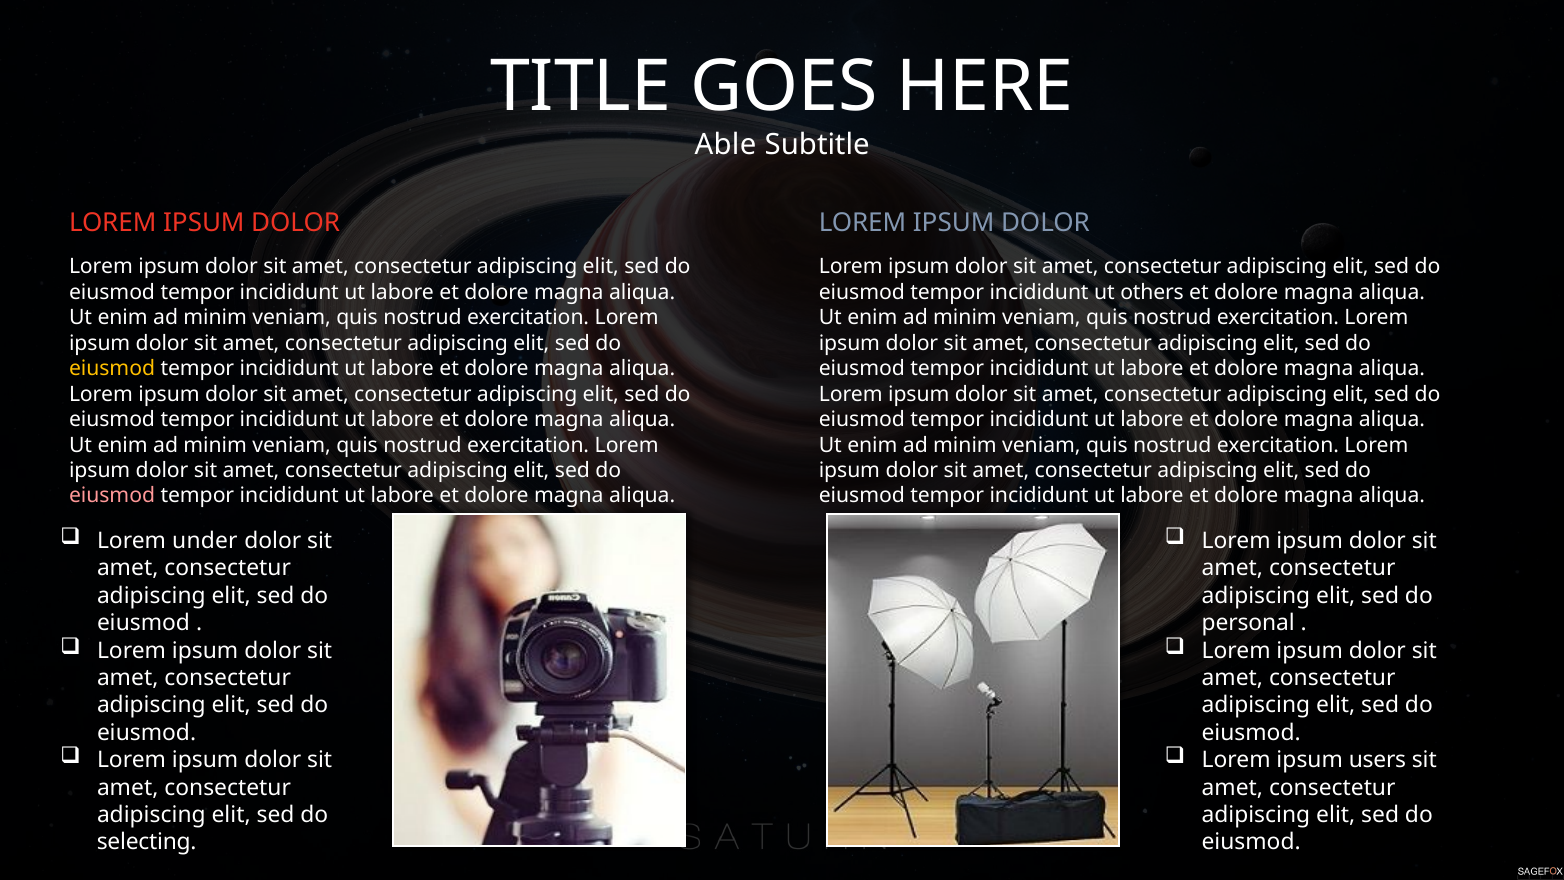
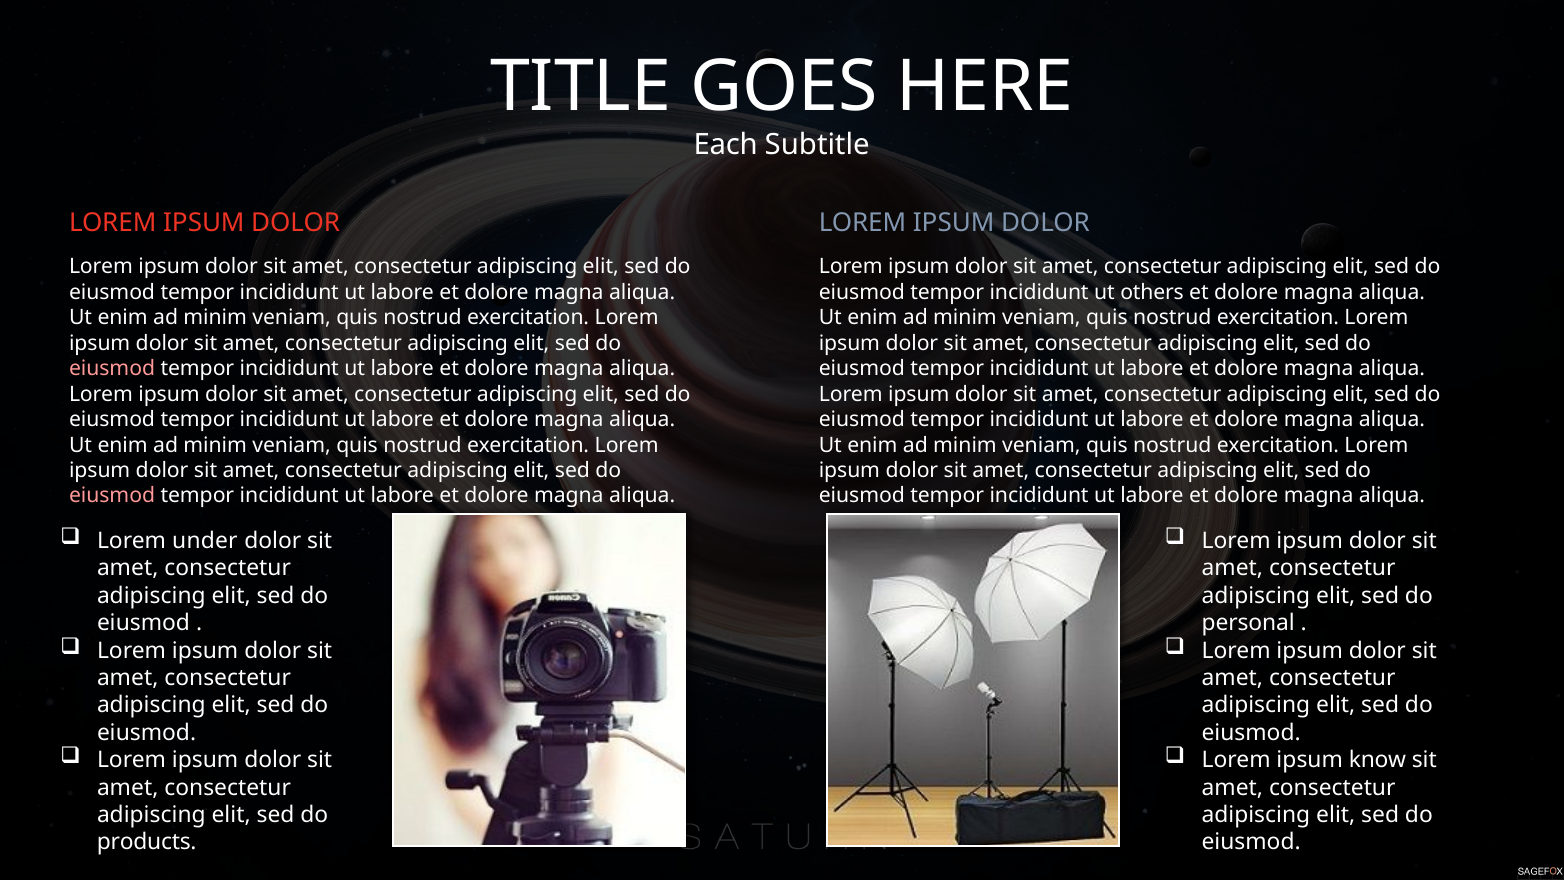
Able: Able -> Each
eiusmod at (112, 369) colour: yellow -> pink
users: users -> know
selecting: selecting -> products
